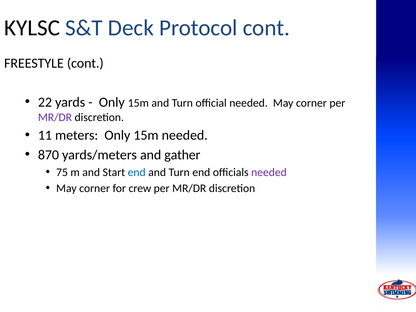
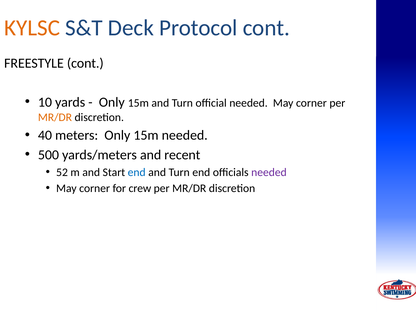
KYLSC colour: black -> orange
22: 22 -> 10
MR/DR at (55, 117) colour: purple -> orange
11: 11 -> 40
870: 870 -> 500
gather: gather -> recent
75: 75 -> 52
